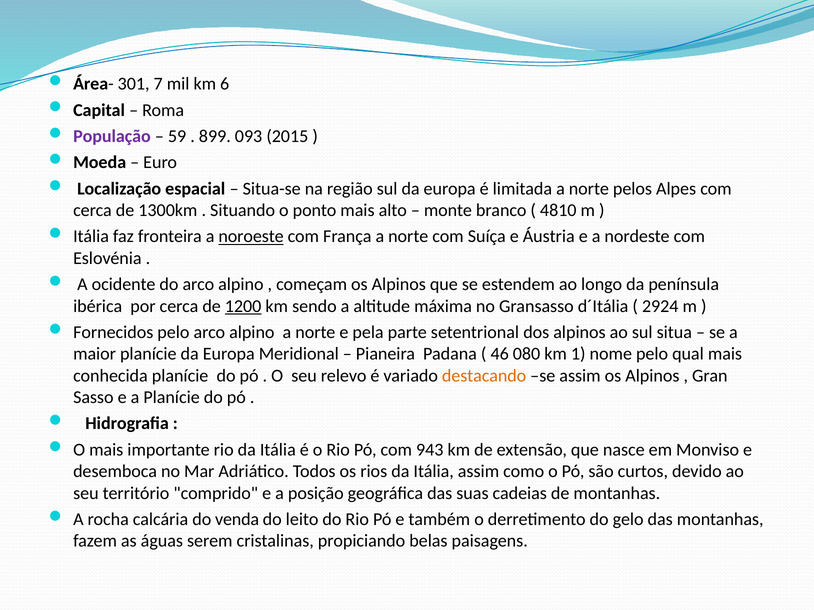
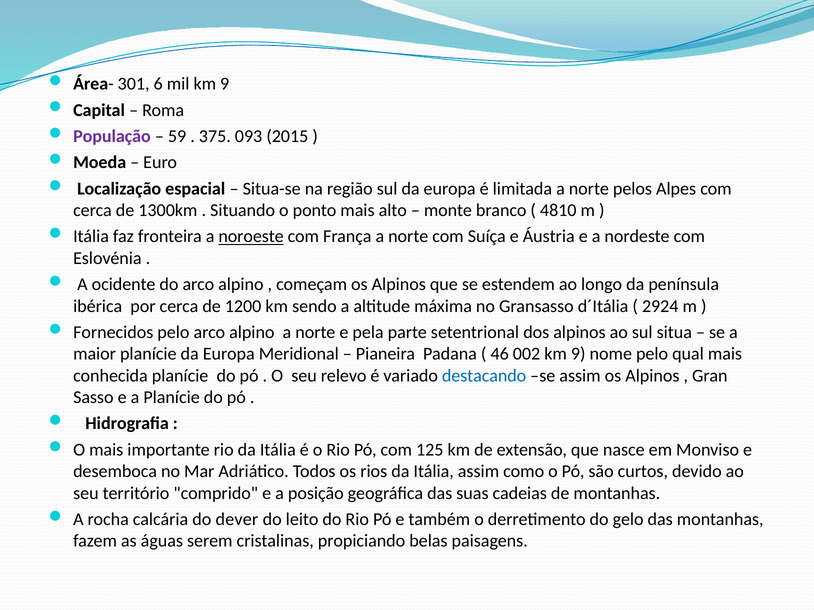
7: 7 -> 6
mil km 6: 6 -> 9
899: 899 -> 375
1200 underline: present -> none
080: 080 -> 002
1 at (578, 354): 1 -> 9
destacando colour: orange -> blue
943: 943 -> 125
venda: venda -> dever
